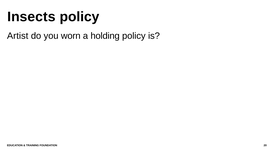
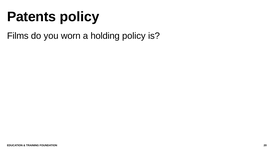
Insects: Insects -> Patents
Artist: Artist -> Films
